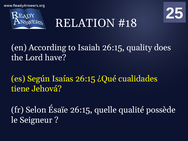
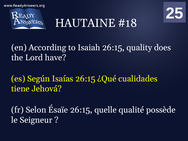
RELATION: RELATION -> HAUTAINE
